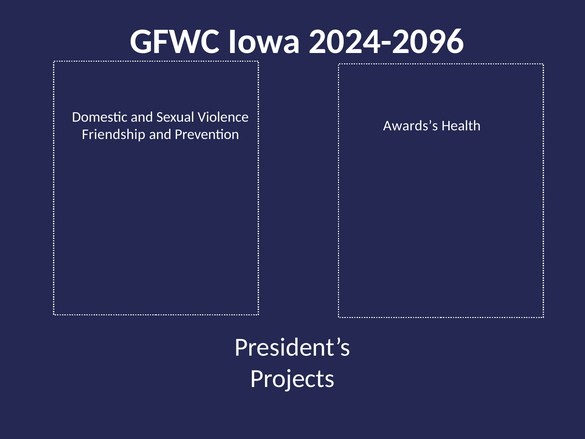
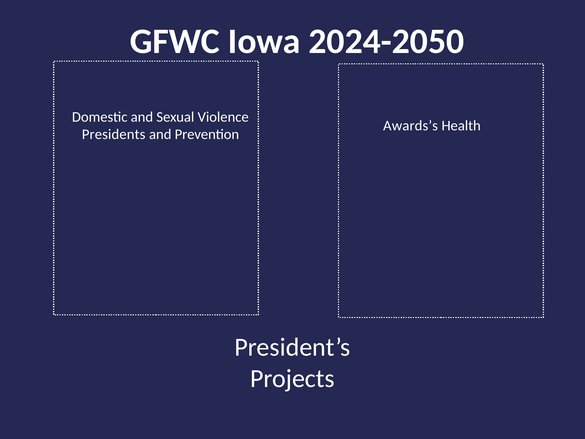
2024-2096: 2024-2096 -> 2024-2050
Friendship: Friendship -> Presidents
